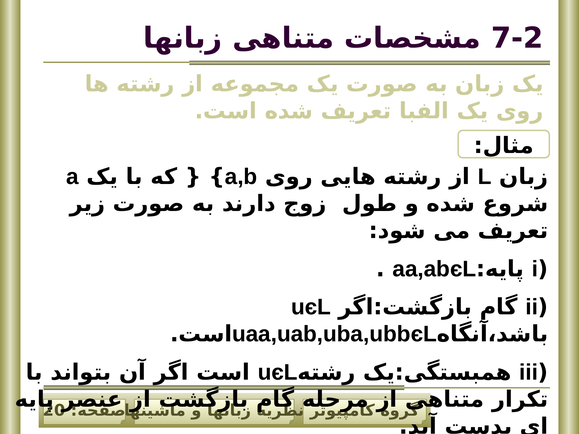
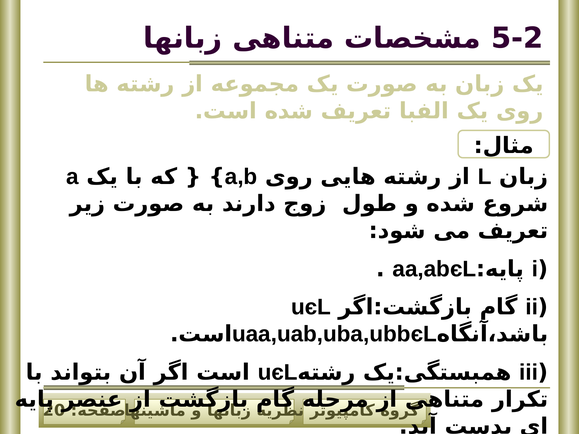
7-2: 7-2 -> 5-2
